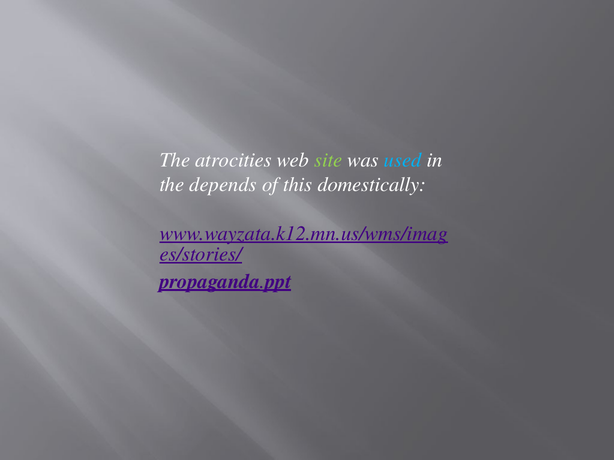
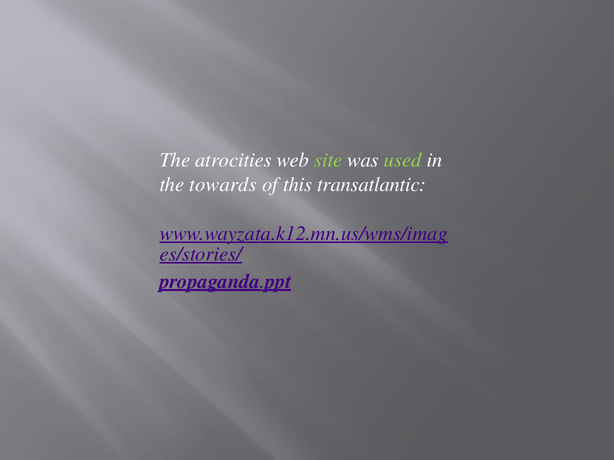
used colour: light blue -> light green
depends: depends -> towards
domestically: domestically -> transatlantic
